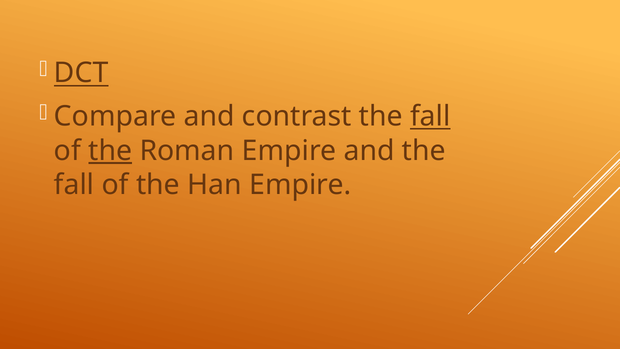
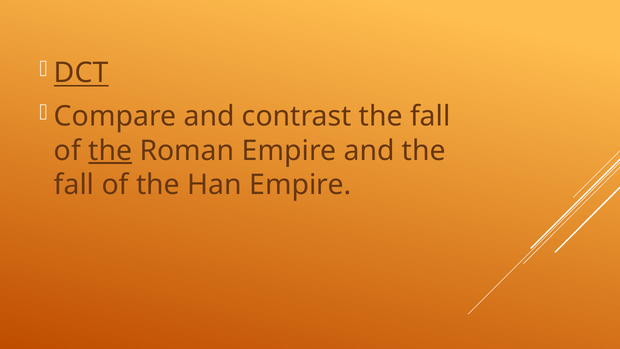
fall at (430, 116) underline: present -> none
